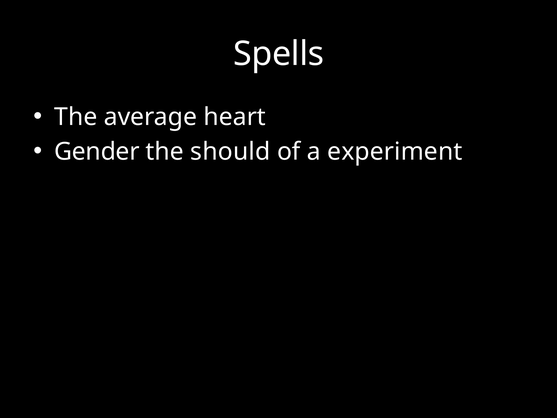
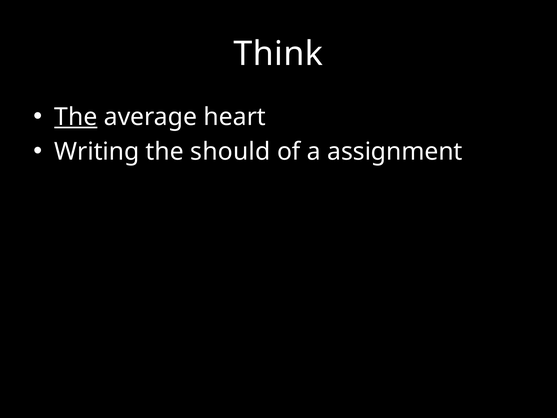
Spells: Spells -> Think
The at (76, 117) underline: none -> present
Gender: Gender -> Writing
experiment: experiment -> assignment
